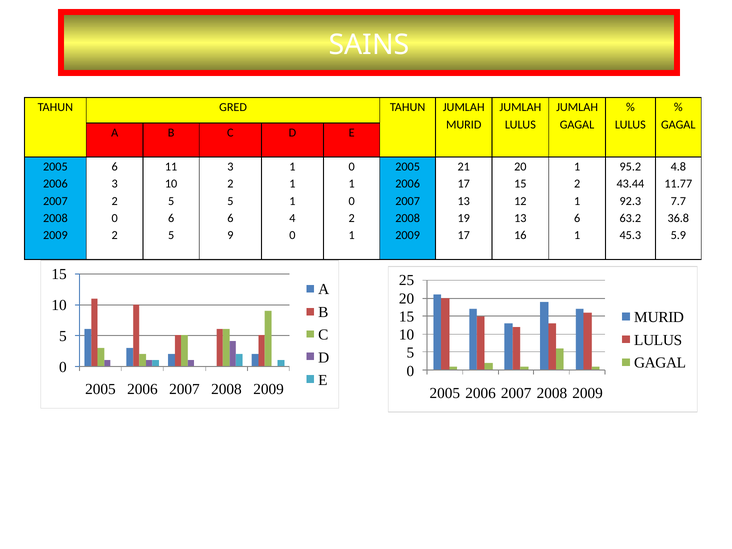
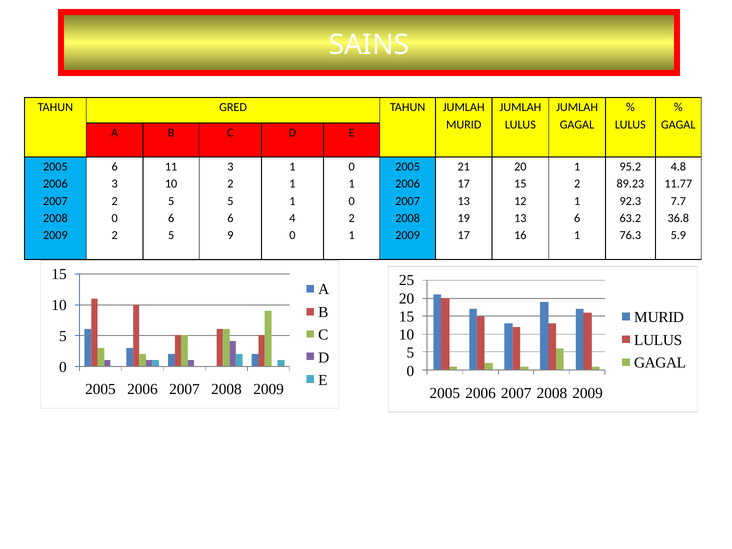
43.44: 43.44 -> 89.23
45.3: 45.3 -> 76.3
